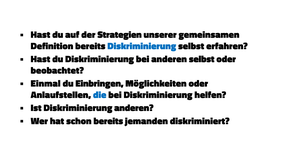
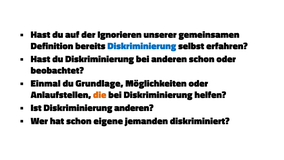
Strategien: Strategien -> Ignorieren
anderen selbst: selbst -> schon
Einbringen: Einbringen -> Grundlage
die colour: blue -> orange
schon bereits: bereits -> eigene
